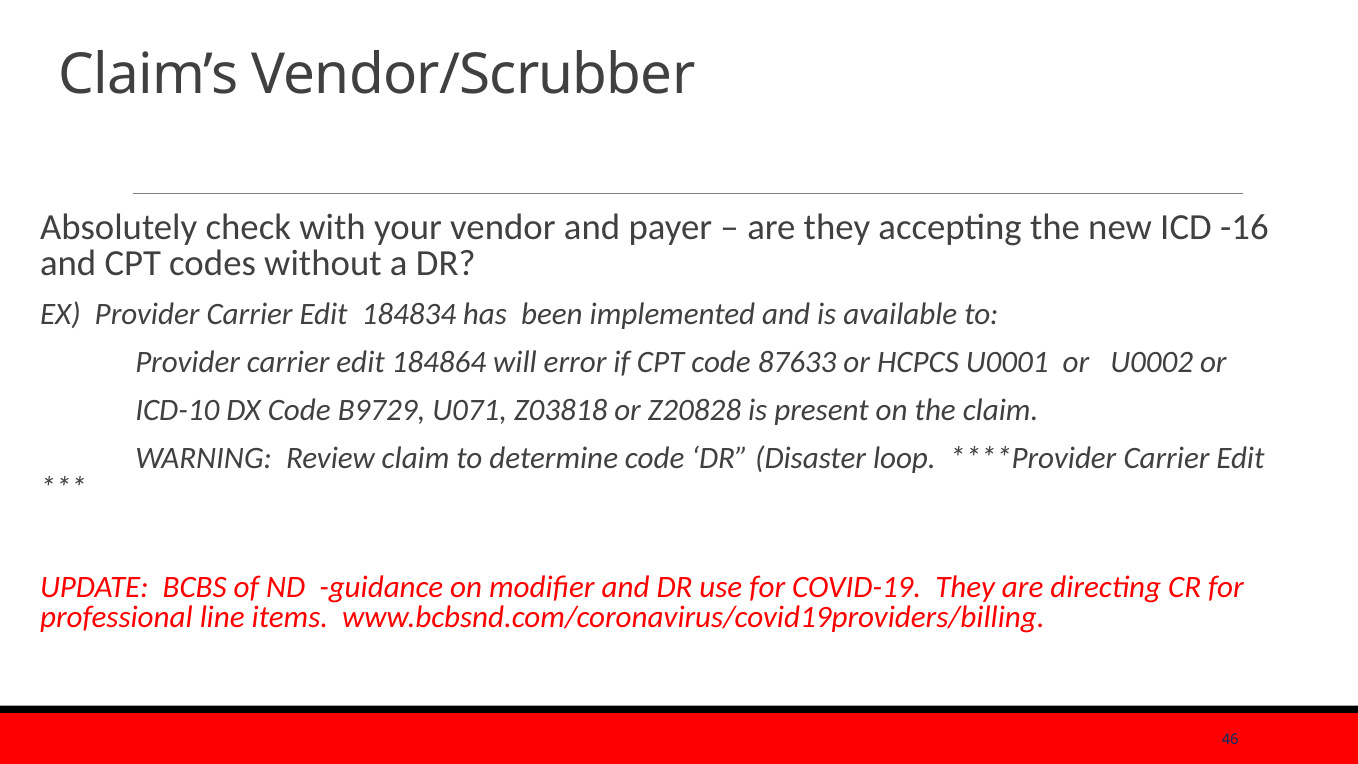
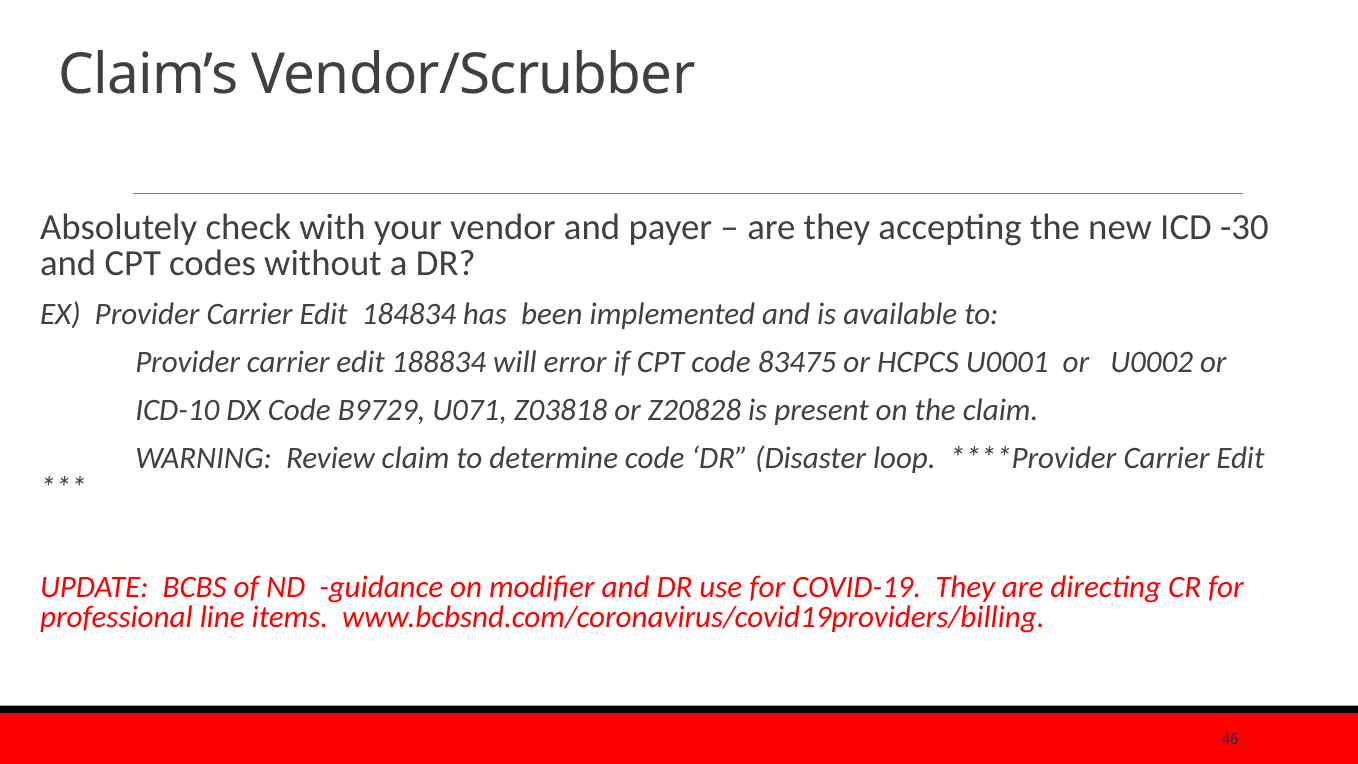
-16: -16 -> -30
184864: 184864 -> 188834
87633: 87633 -> 83475
